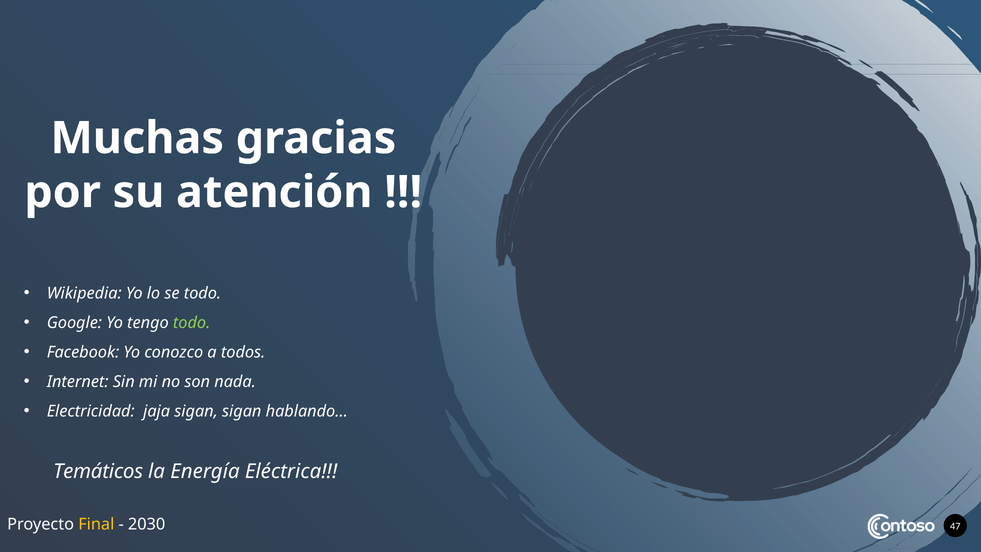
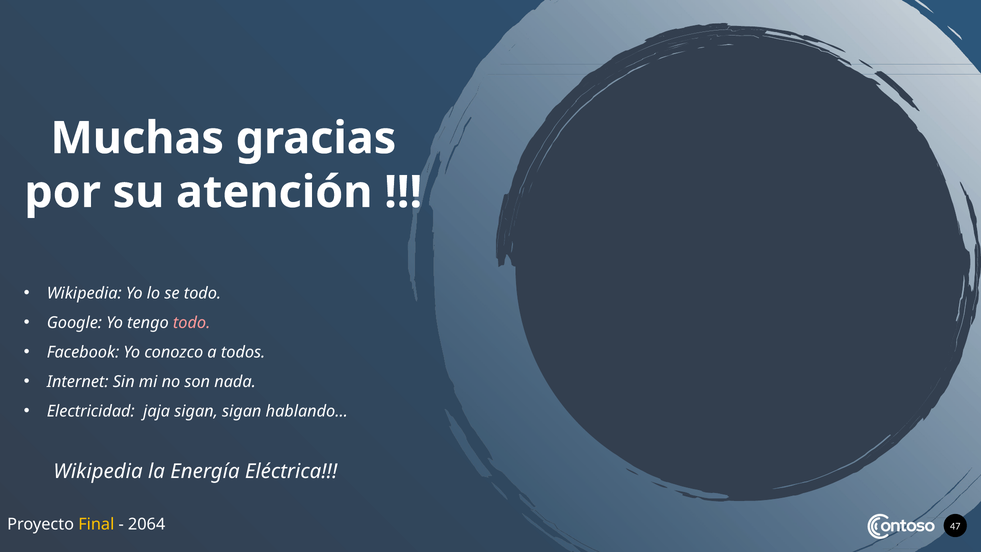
todo at (192, 323) colour: light green -> pink
Temáticos at (98, 471): Temáticos -> Wikipedia
2030: 2030 -> 2064
